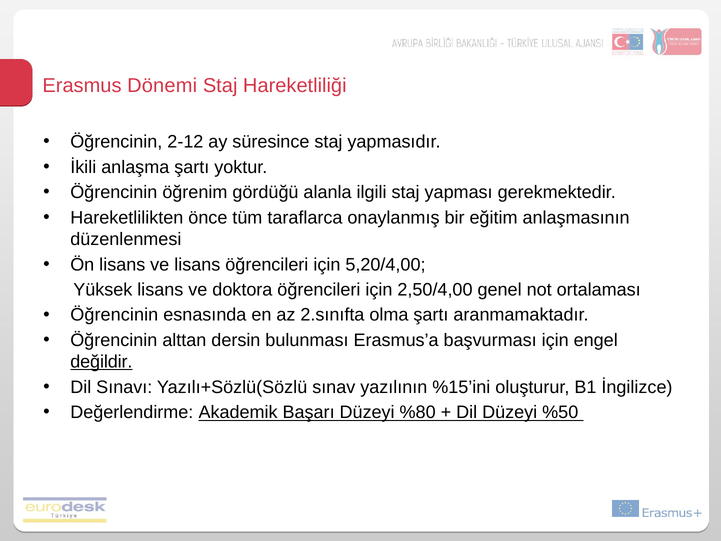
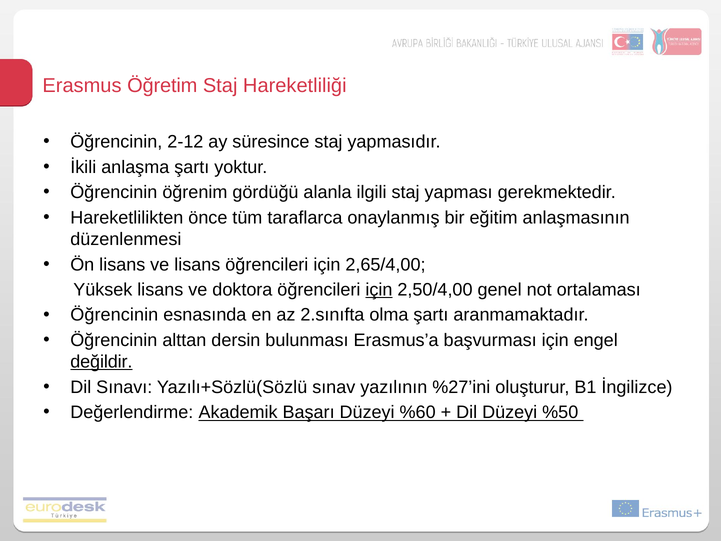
Dönemi: Dönemi -> Öğretim
5,20/4,00: 5,20/4,00 -> 2,65/4,00
için at (379, 290) underline: none -> present
%15’ini: %15’ini -> %27’ini
%80: %80 -> %60
